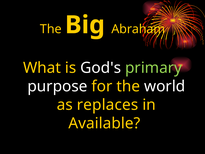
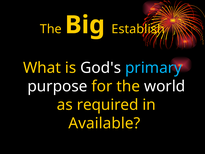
Abraham: Abraham -> Establish
primary colour: light green -> light blue
replaces: replaces -> required
